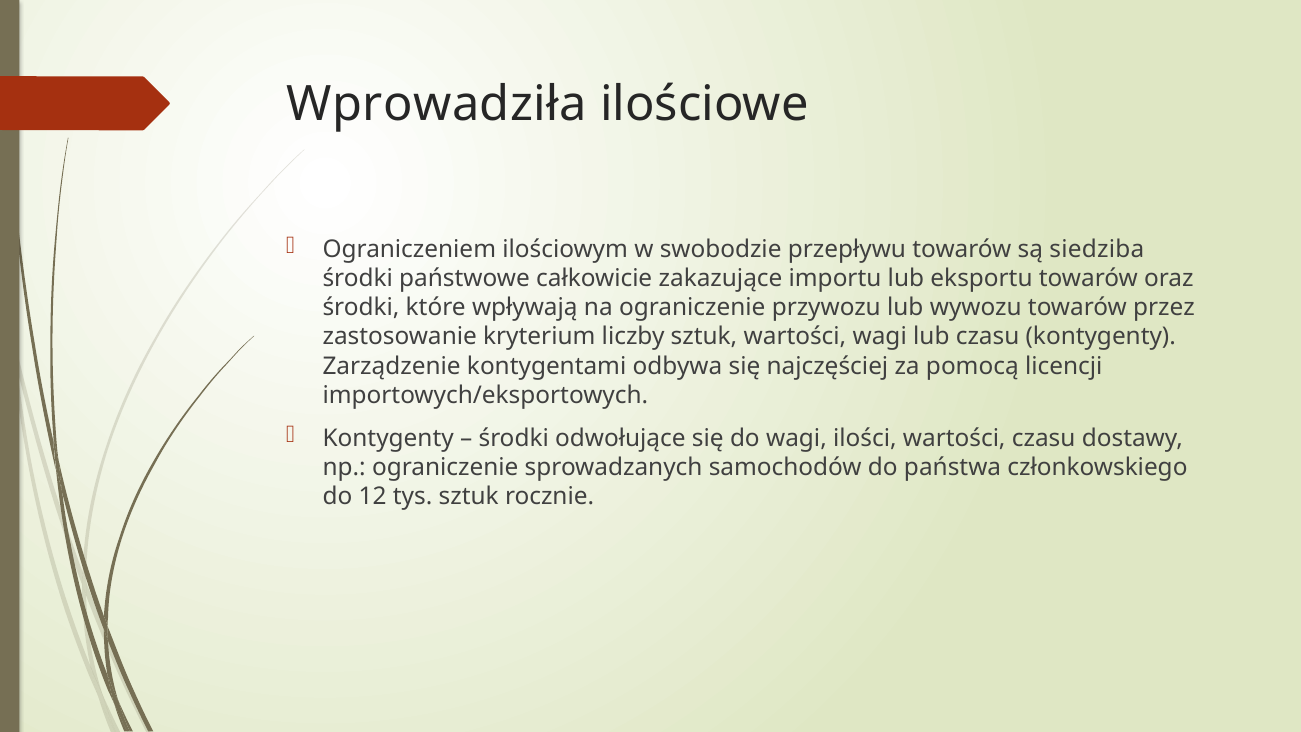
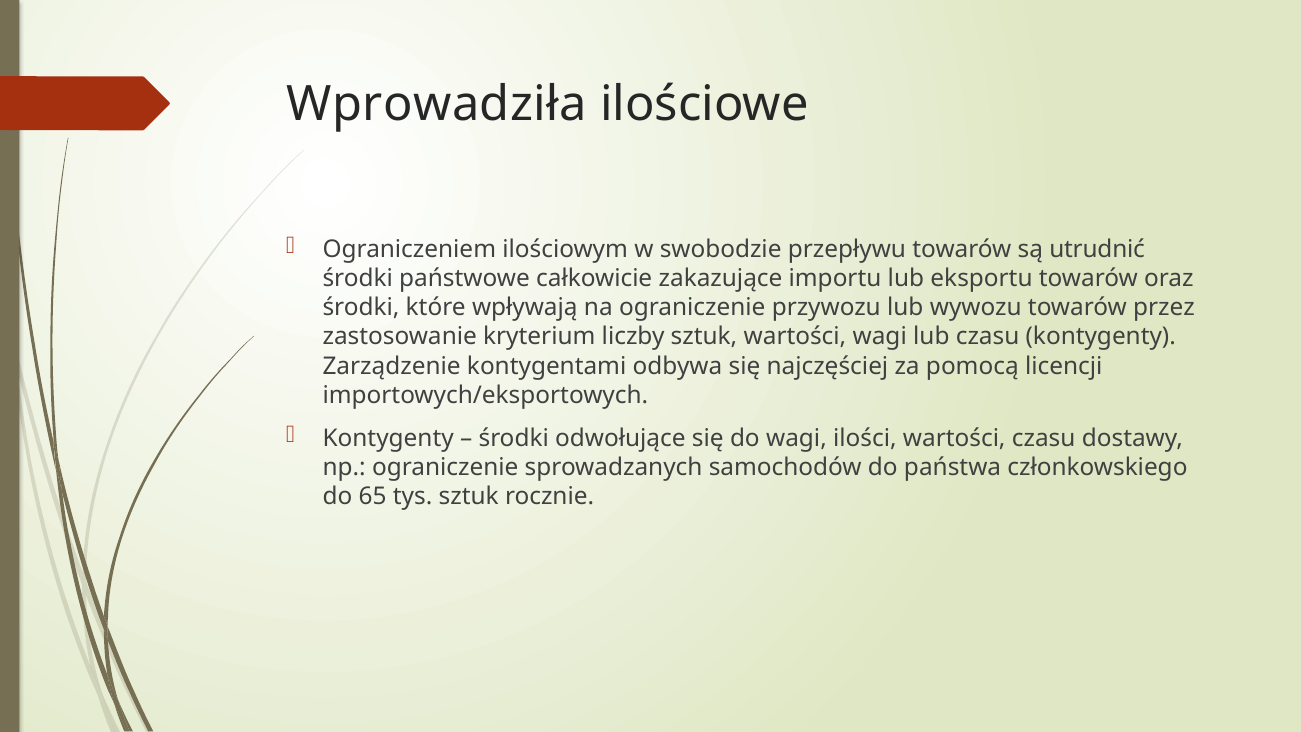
siedziba: siedziba -> utrudnić
12: 12 -> 65
